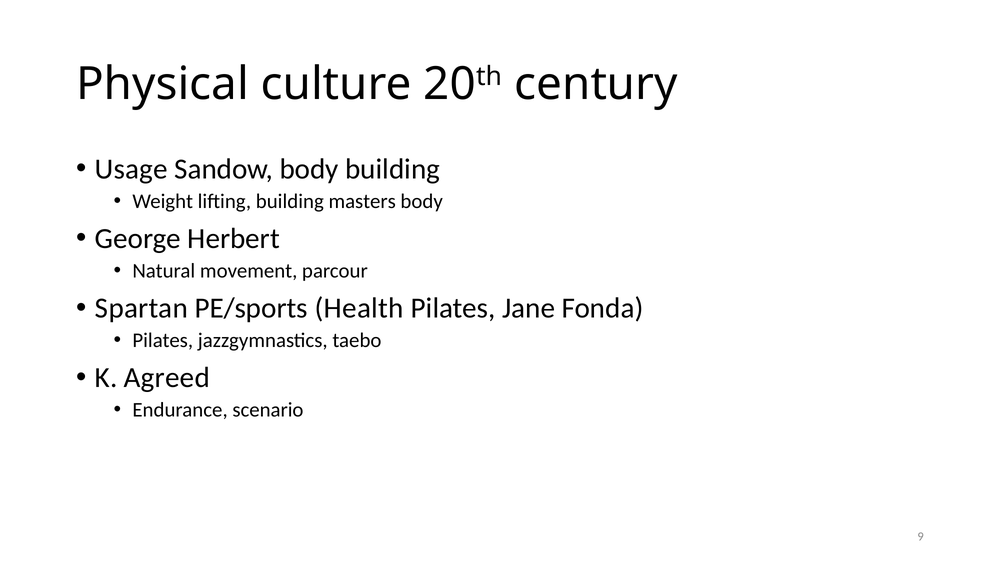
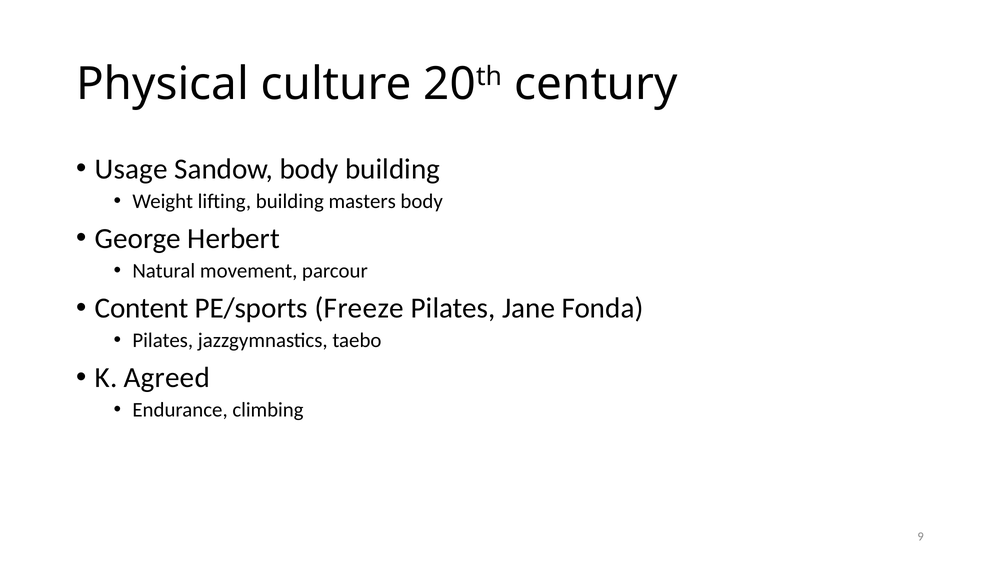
Spartan: Spartan -> Content
Health: Health -> Freeze
scenario: scenario -> climbing
